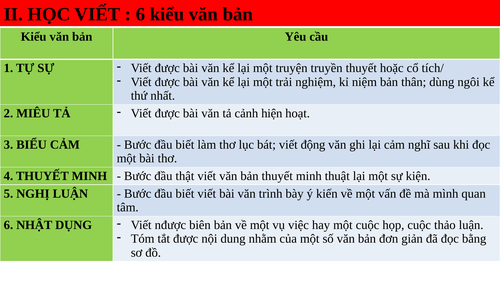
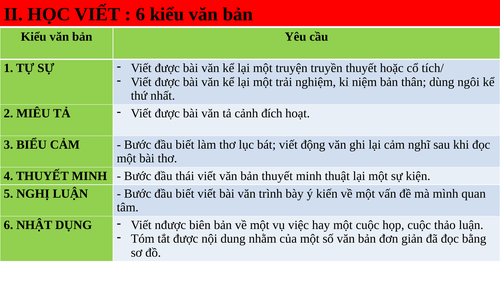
hiện: hiện -> đích
thật: thật -> thái
